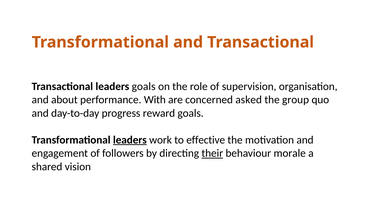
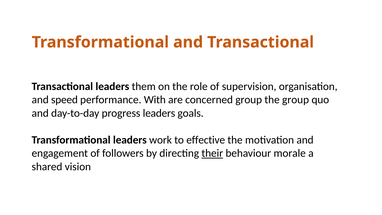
leaders goals: goals -> them
about: about -> speed
concerned asked: asked -> group
progress reward: reward -> leaders
leaders at (130, 140) underline: present -> none
